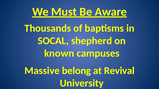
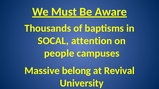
shepherd: shepherd -> attention
known: known -> people
